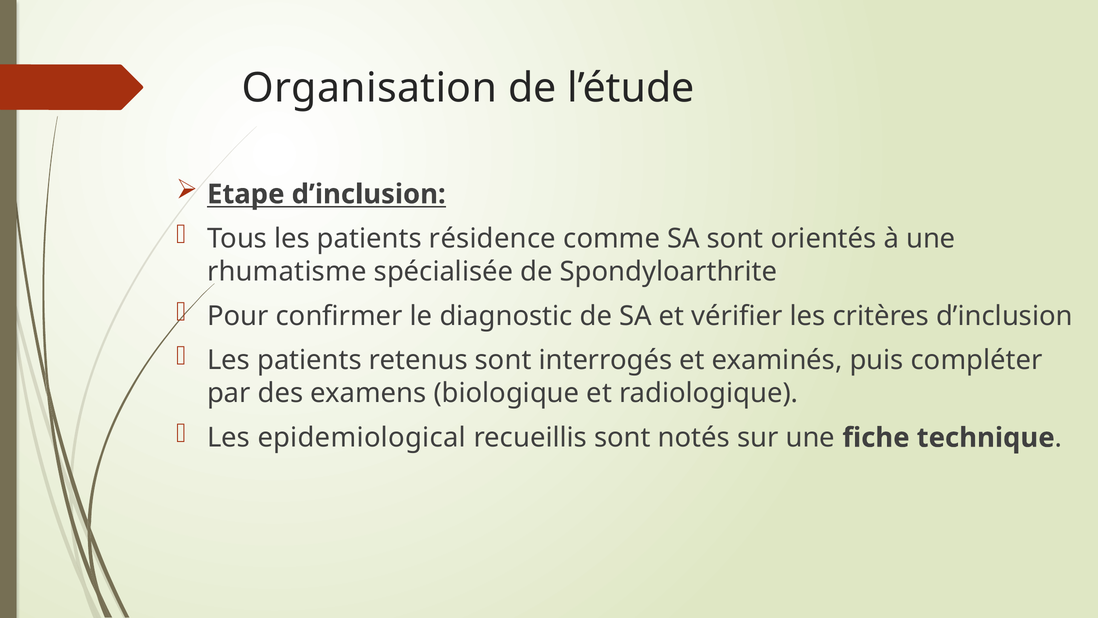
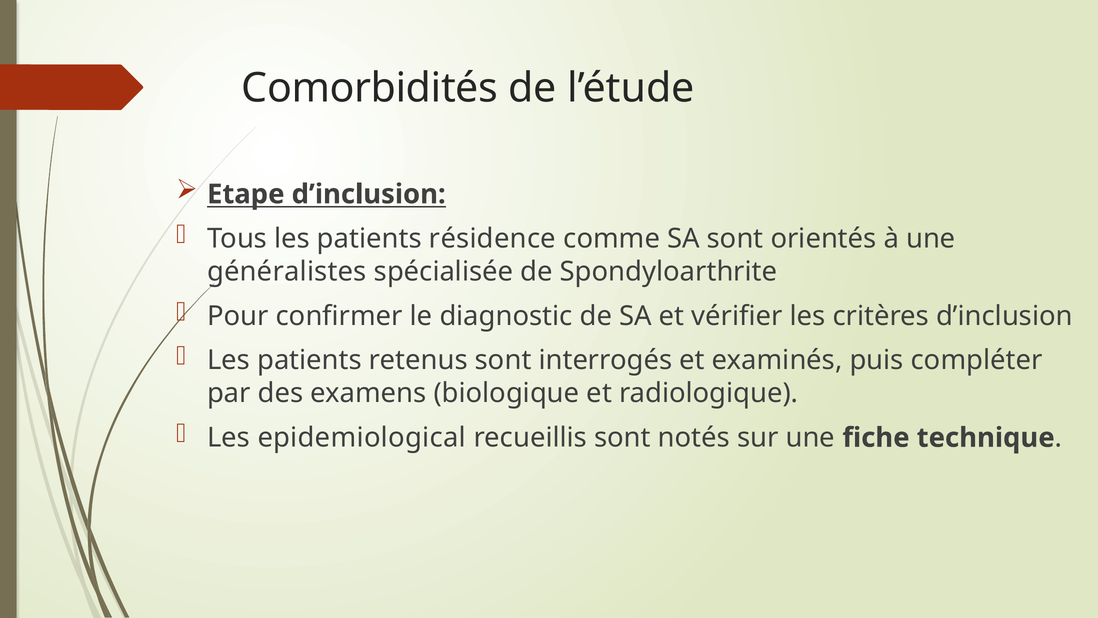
Organisation: Organisation -> Comorbidités
rhumatisme: rhumatisme -> généralistes
